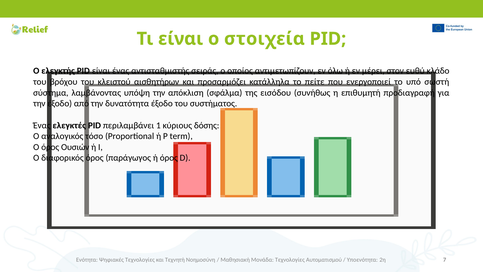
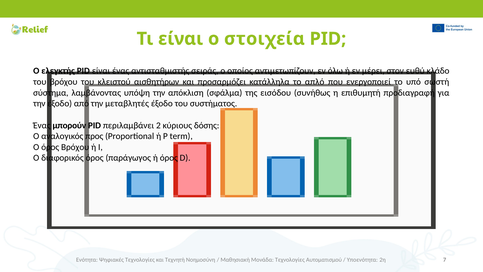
πείτε: πείτε -> απλό
δυνατότητα: δυνατότητα -> μεταβλητές
ελεγκτές: ελεγκτές -> μπορούν
1: 1 -> 2
τόσο: τόσο -> προς
όρος Ουσιών: Ουσιών -> Βρόχου
